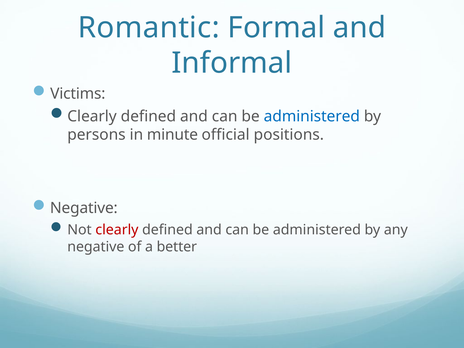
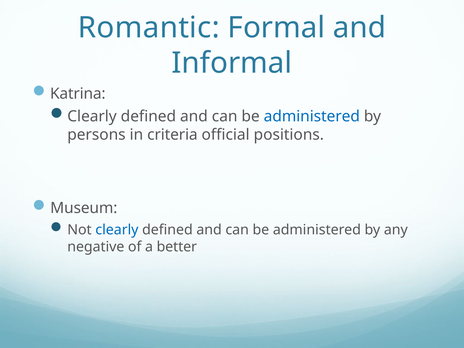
Victims: Victims -> Katrina
minute: minute -> criteria
Negative at (84, 208): Negative -> Museum
clearly at (117, 230) colour: red -> blue
